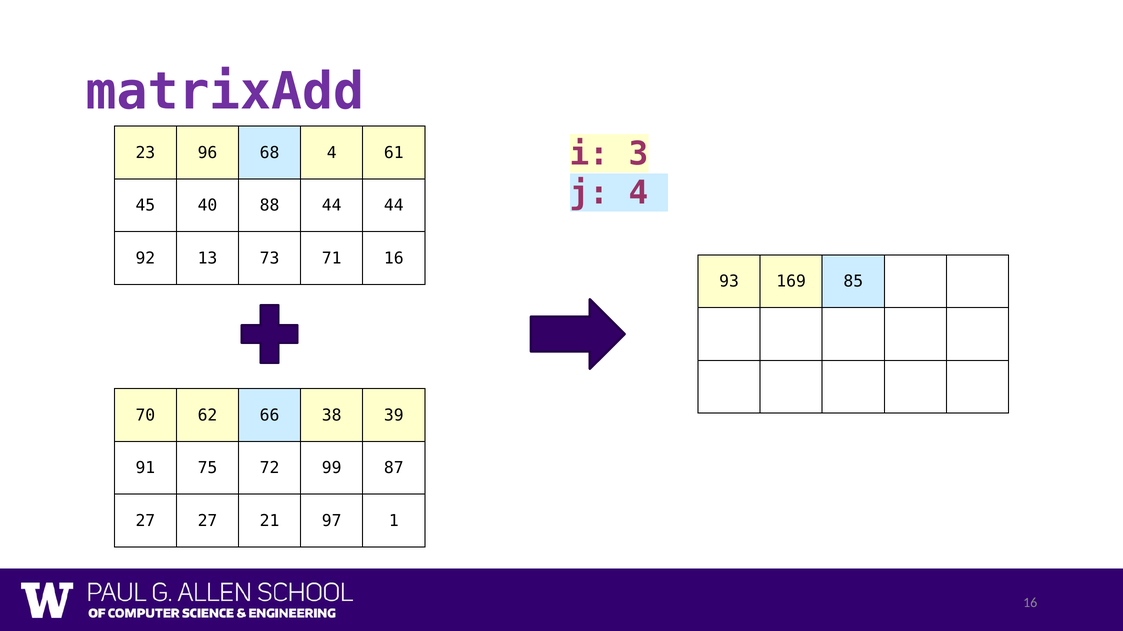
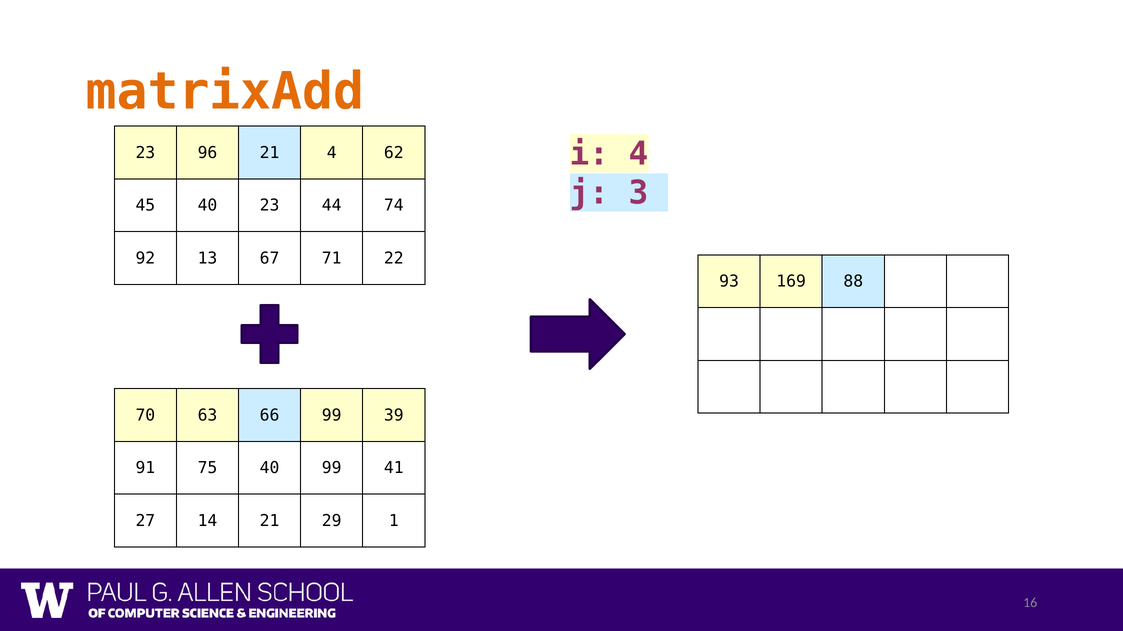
matrixAdd colour: purple -> orange
i 3: 3 -> 4
96 68: 68 -> 21
61: 61 -> 62
j 4: 4 -> 3
40 88: 88 -> 23
44 44: 44 -> 74
73: 73 -> 67
71 16: 16 -> 22
85: 85 -> 88
62: 62 -> 63
66 38: 38 -> 99
75 72: 72 -> 40
87: 87 -> 41
27 27: 27 -> 14
97: 97 -> 29
